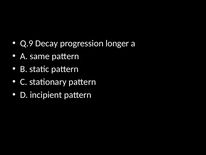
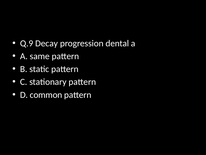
longer: longer -> dental
incipient: incipient -> common
